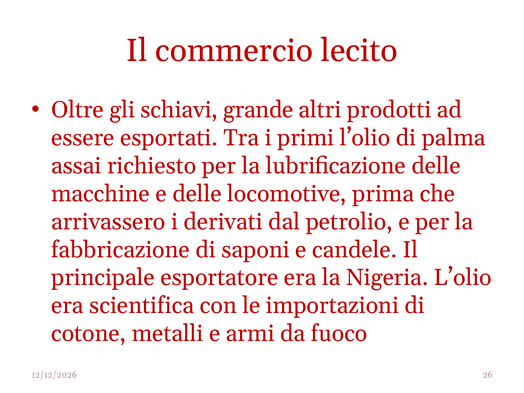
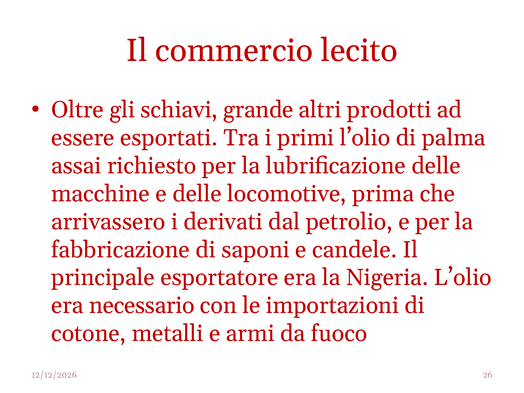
scientifica: scientifica -> necessario
